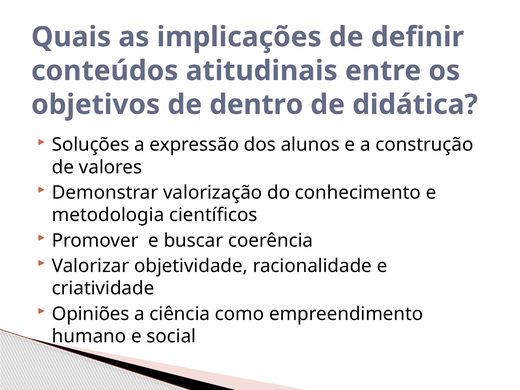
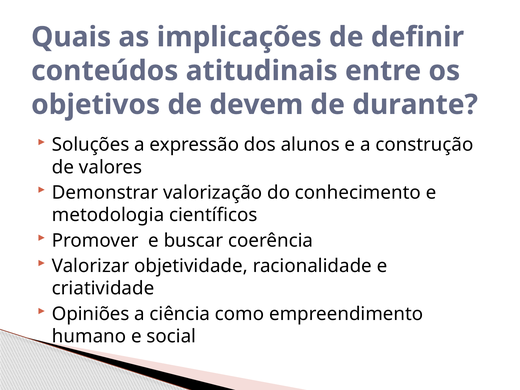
dentro: dentro -> devem
didática: didática -> durante
